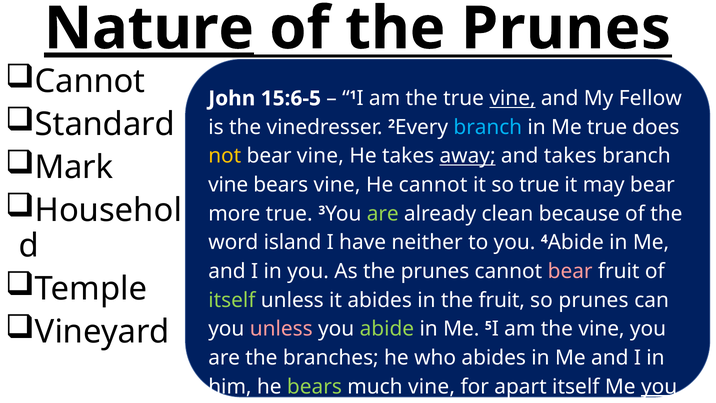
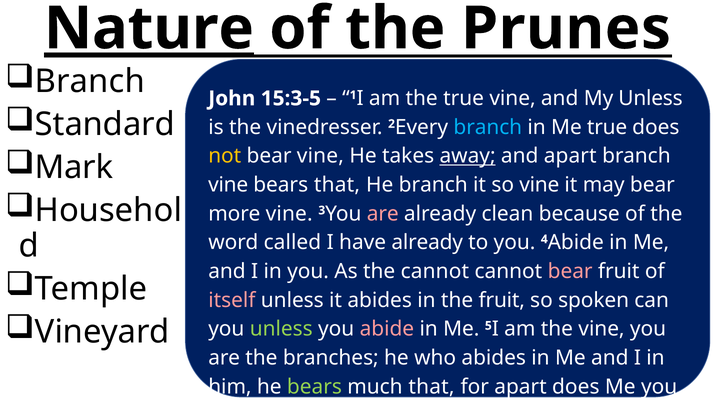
Cannot at (90, 81): Cannot -> Branch
15:6-5: 15:6-5 -> 15:3-5
vine at (513, 98) underline: present -> none
My Fellow: Fellow -> Unless
and takes: takes -> apart
bears vine: vine -> that
He cannot: cannot -> branch
so true: true -> vine
more true: true -> vine
are at (383, 214) colour: light green -> pink
island: island -> called
have neither: neither -> already
As the prunes: prunes -> cannot
itself at (232, 300) colour: light green -> pink
so prunes: prunes -> spoken
unless at (281, 329) colour: pink -> light green
abide colour: light green -> pink
much vine: vine -> that
apart itself: itself -> does
you at (659, 387) underline: present -> none
